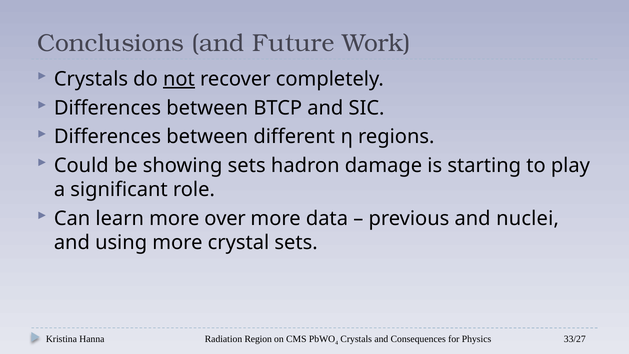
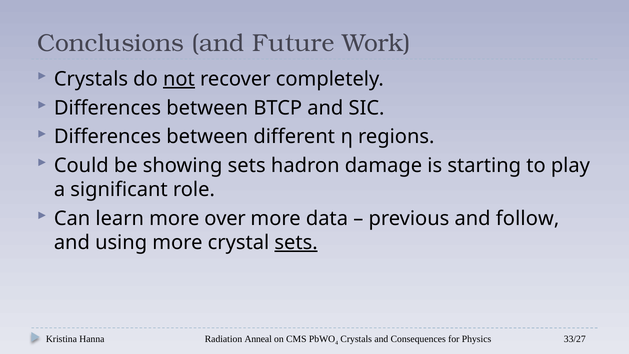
nuclei: nuclei -> follow
sets at (296, 242) underline: none -> present
Region: Region -> Anneal
